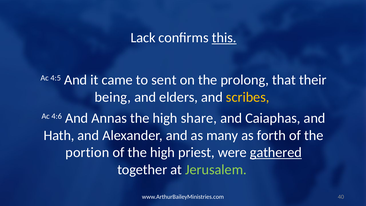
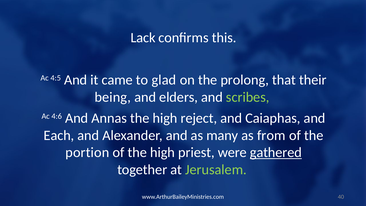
this underline: present -> none
sent: sent -> glad
scribes colour: yellow -> light green
share: share -> reject
Hath: Hath -> Each
forth: forth -> from
